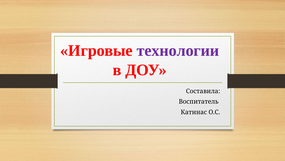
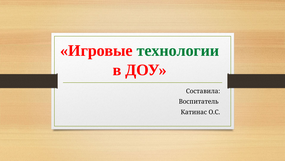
технологии colour: purple -> green
